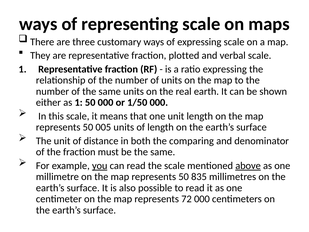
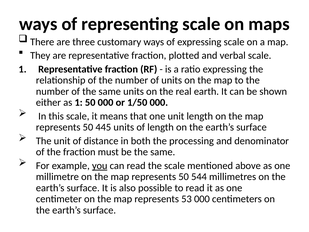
005: 005 -> 445
comparing: comparing -> processing
above underline: present -> none
835: 835 -> 544
72: 72 -> 53
